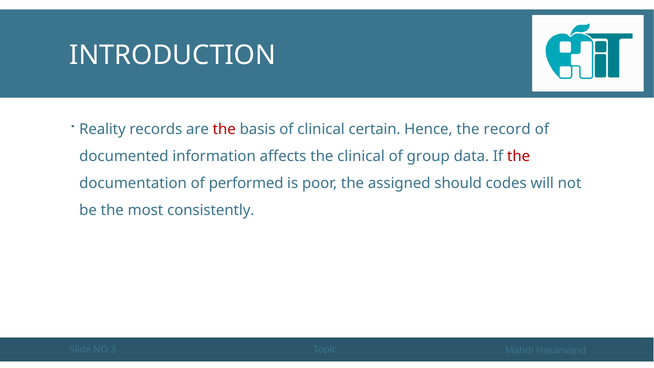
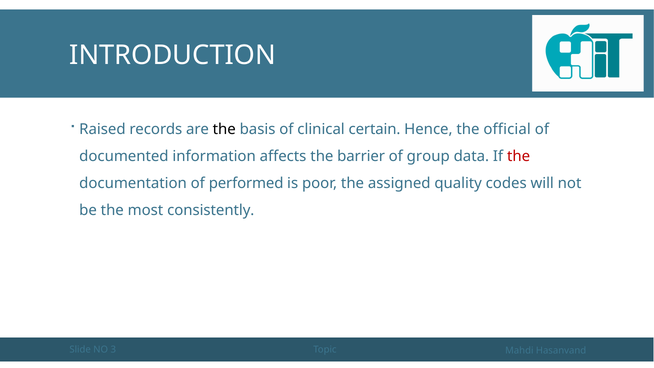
Reality: Reality -> Raised
the at (224, 129) colour: red -> black
record: record -> official
the clinical: clinical -> barrier
should: should -> quality
